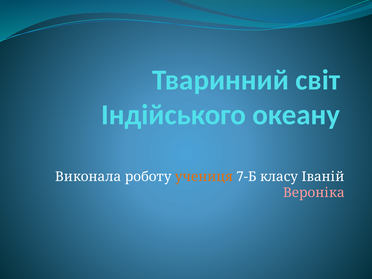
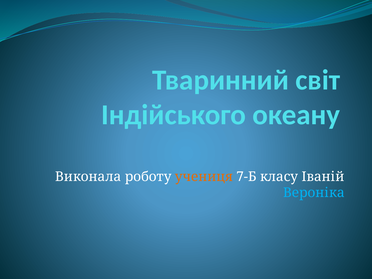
Вероніка colour: pink -> light blue
